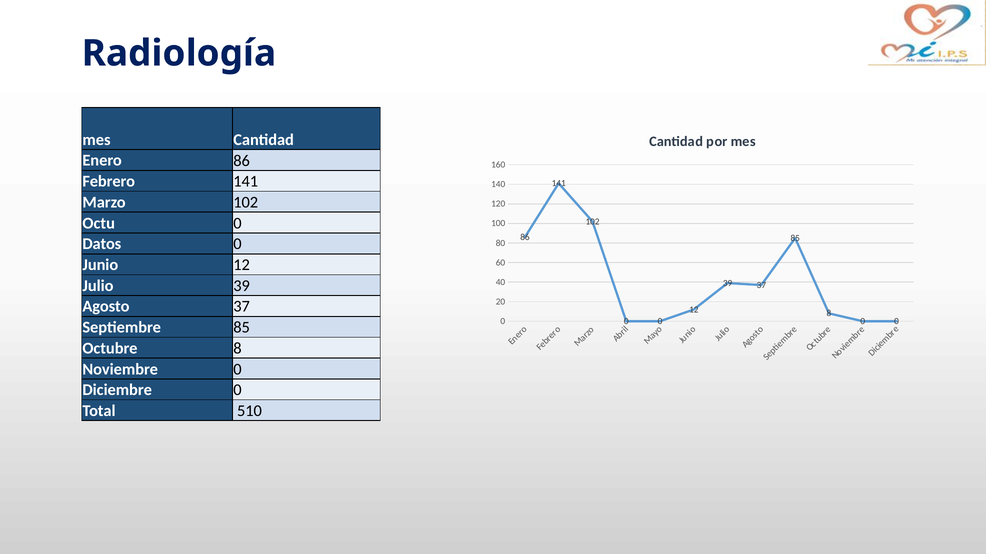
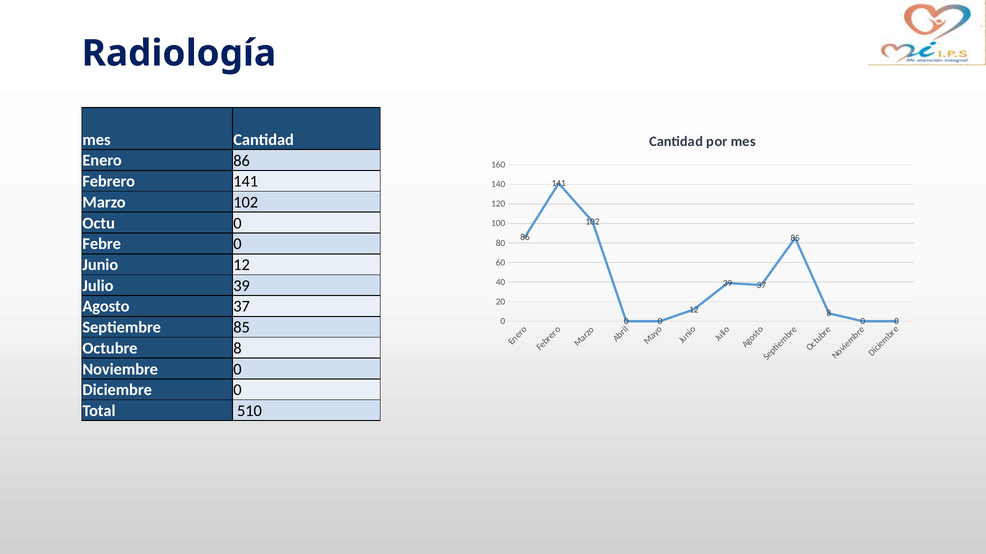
Datos: Datos -> Febre
